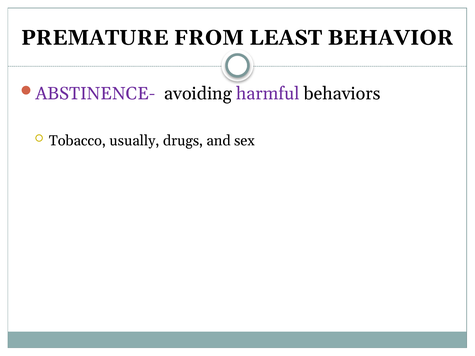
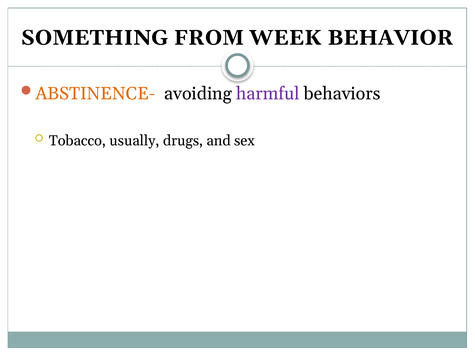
PREMATURE: PREMATURE -> SOMETHING
LEAST: LEAST -> WEEK
ABSTINENCE- colour: purple -> orange
